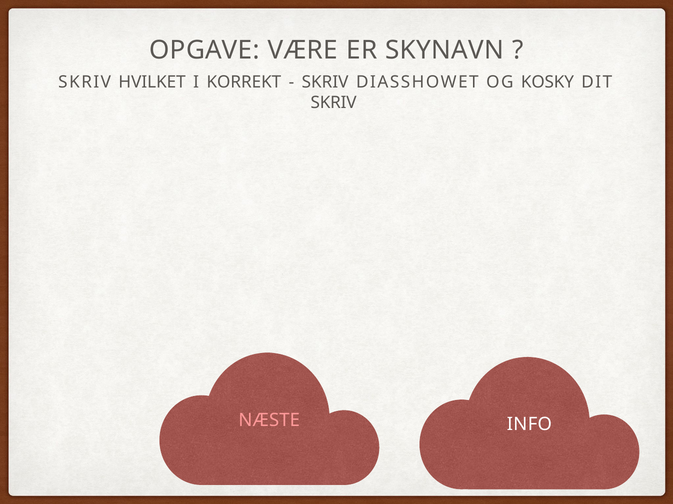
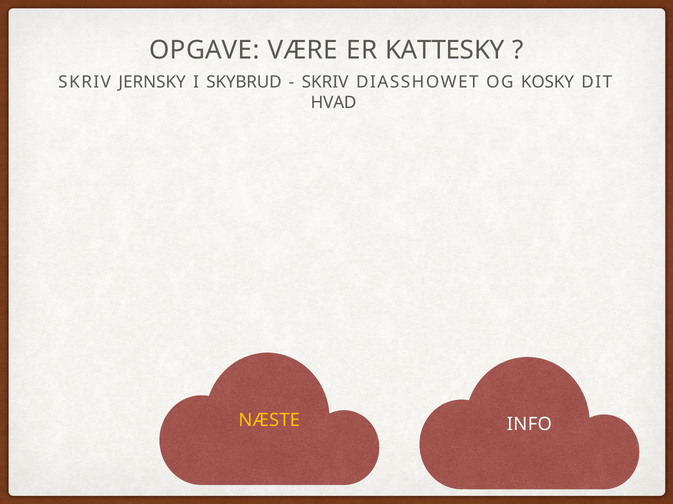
SKYNAVN: SKYNAVN -> KATTESKY
HVILKET: HVILKET -> JERNSKY
KORREKT: KORREKT -> SKYBRUD
SKRIV at (334, 103): SKRIV -> HVAD
NÆSTE colour: pink -> yellow
